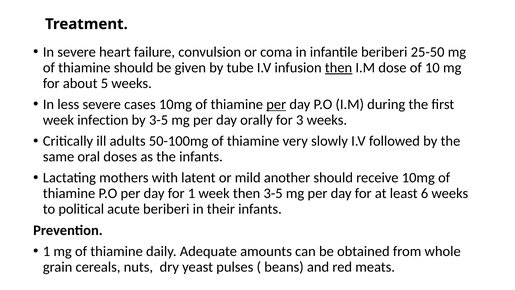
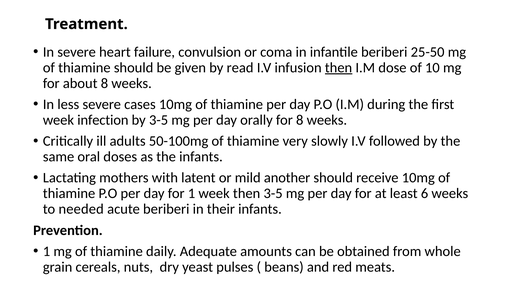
tube: tube -> read
about 5: 5 -> 8
per at (276, 104) underline: present -> none
for 3: 3 -> 8
political: political -> needed
